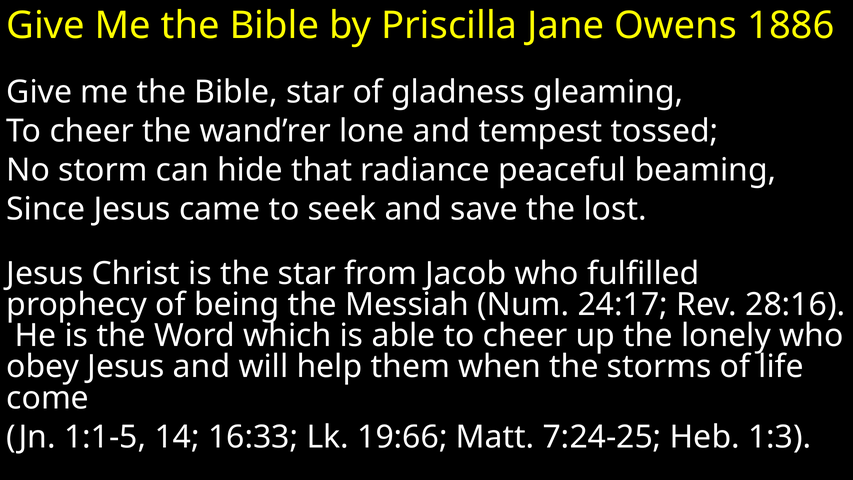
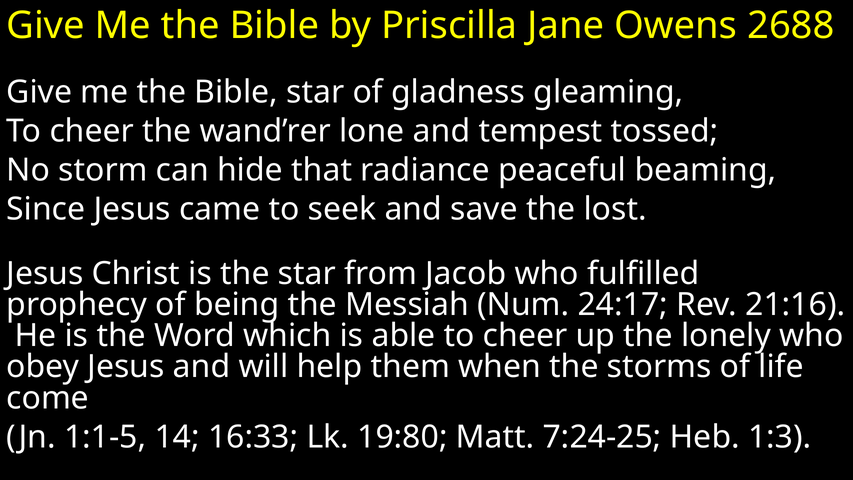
1886: 1886 -> 2688
28:16: 28:16 -> 21:16
19:66: 19:66 -> 19:80
